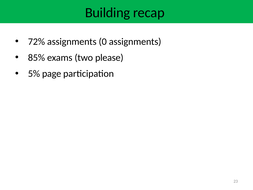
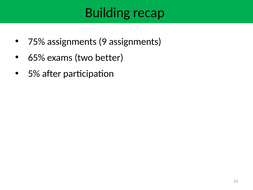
72%: 72% -> 75%
0: 0 -> 9
85%: 85% -> 65%
please: please -> better
page: page -> after
